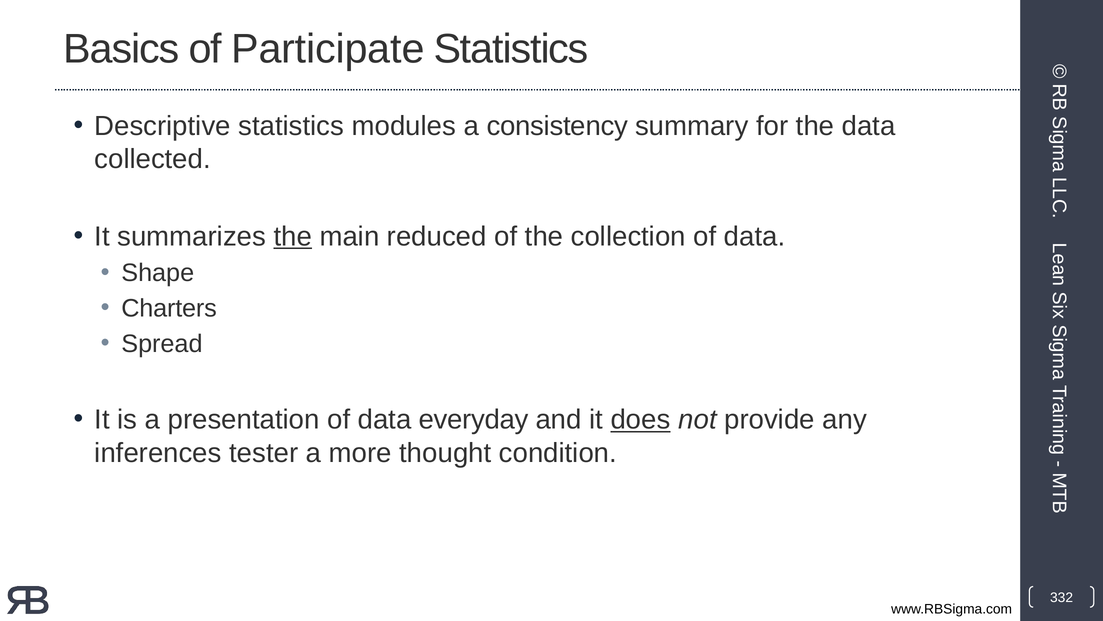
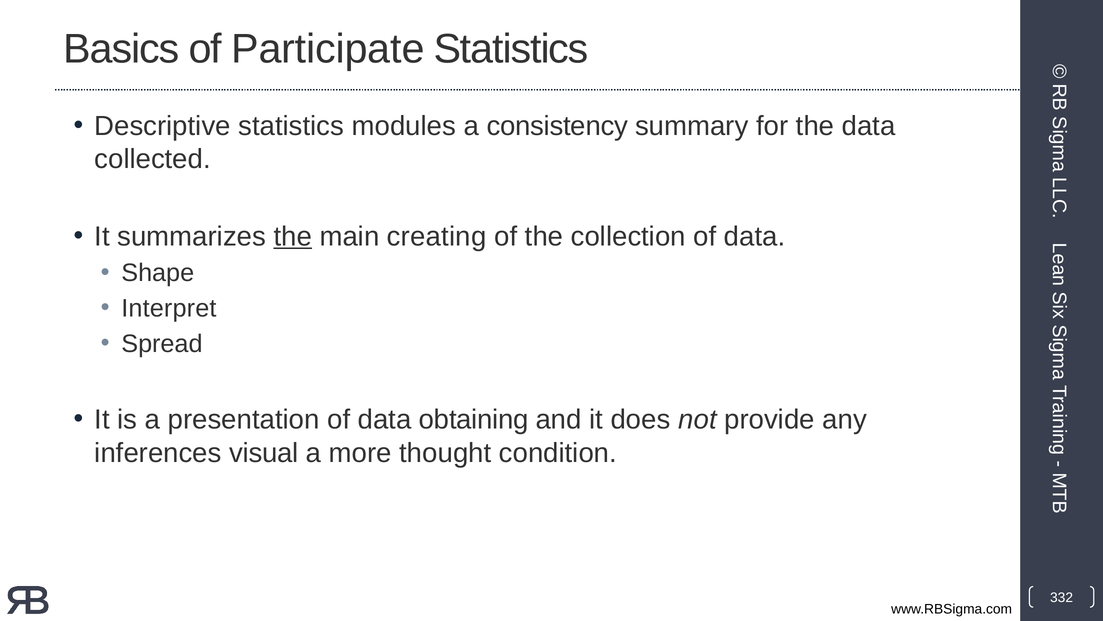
reduced: reduced -> creating
Charters: Charters -> Interpret
everyday: everyday -> obtaining
does underline: present -> none
tester: tester -> visual
